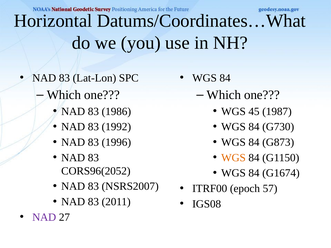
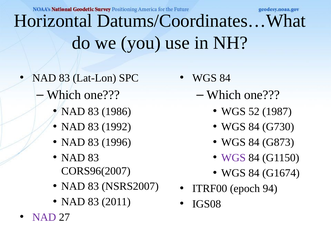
45: 45 -> 52
WGS at (233, 158) colour: orange -> purple
CORS96(2052: CORS96(2052 -> CORS96(2007
57: 57 -> 94
